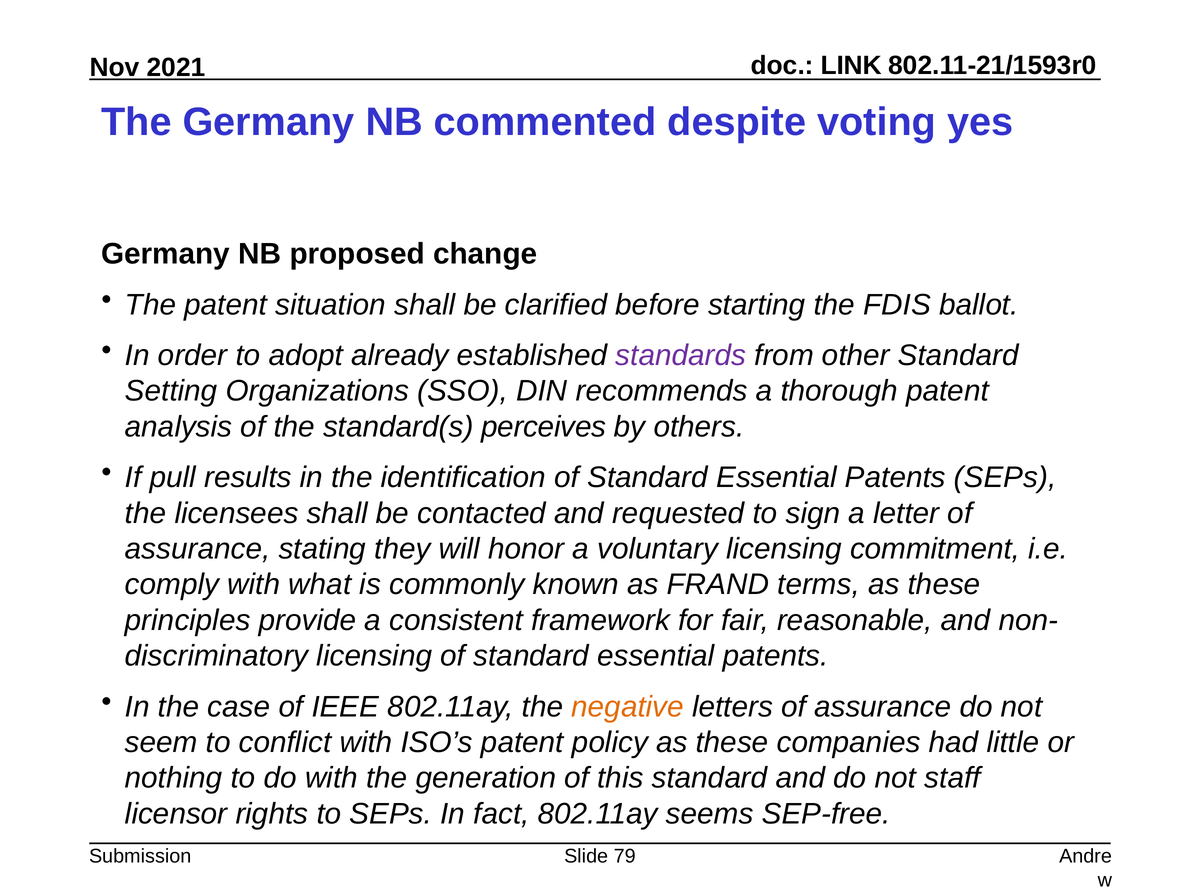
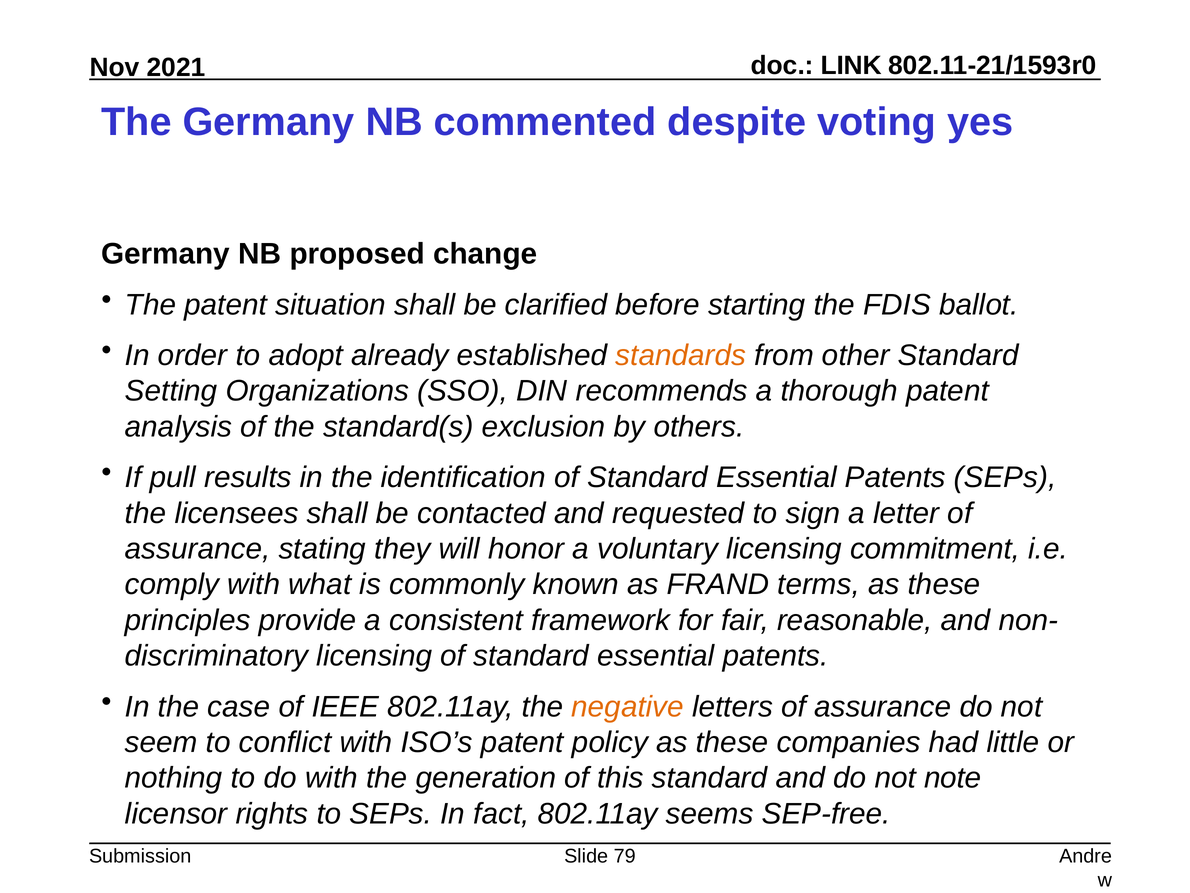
standards colour: purple -> orange
perceives: perceives -> exclusion
staff: staff -> note
